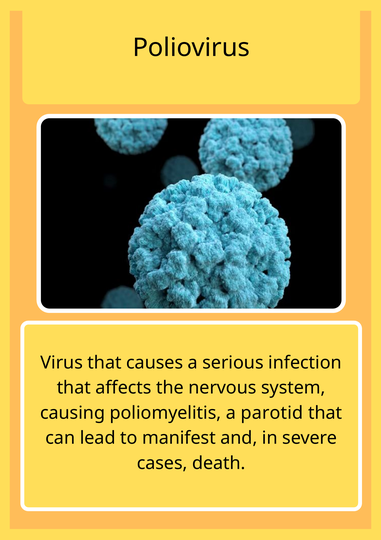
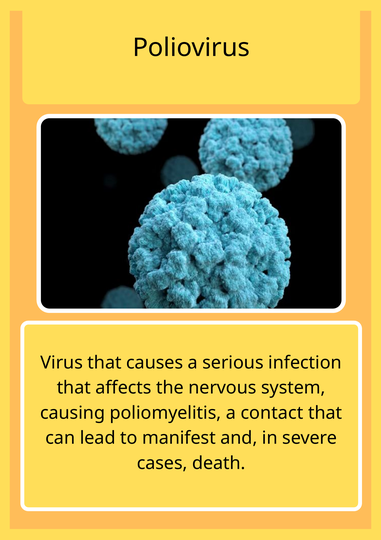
parotid: parotid -> contact
